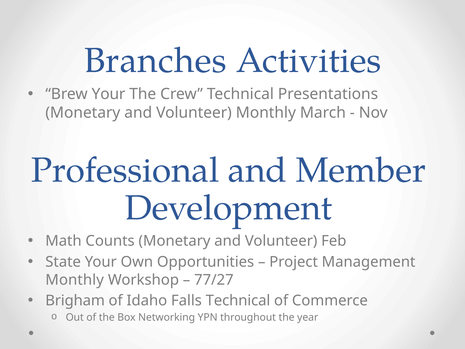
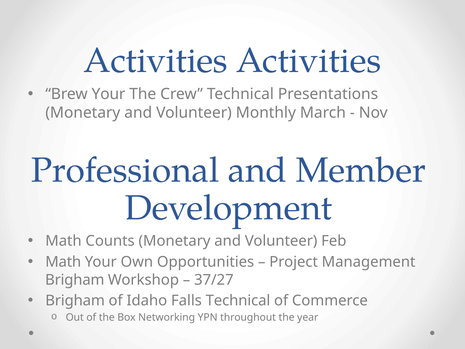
Branches at (155, 61): Branches -> Activities
State at (63, 262): State -> Math
Monthly at (75, 280): Monthly -> Brigham
77/27: 77/27 -> 37/27
